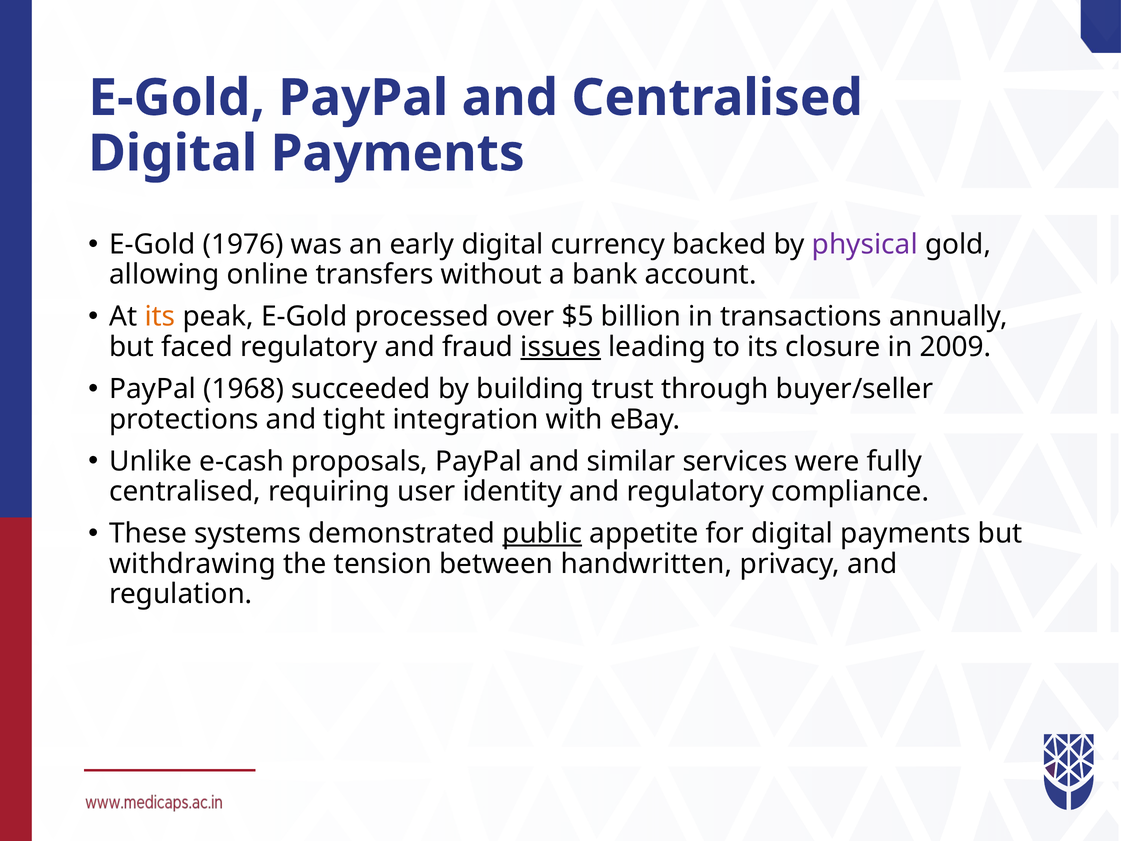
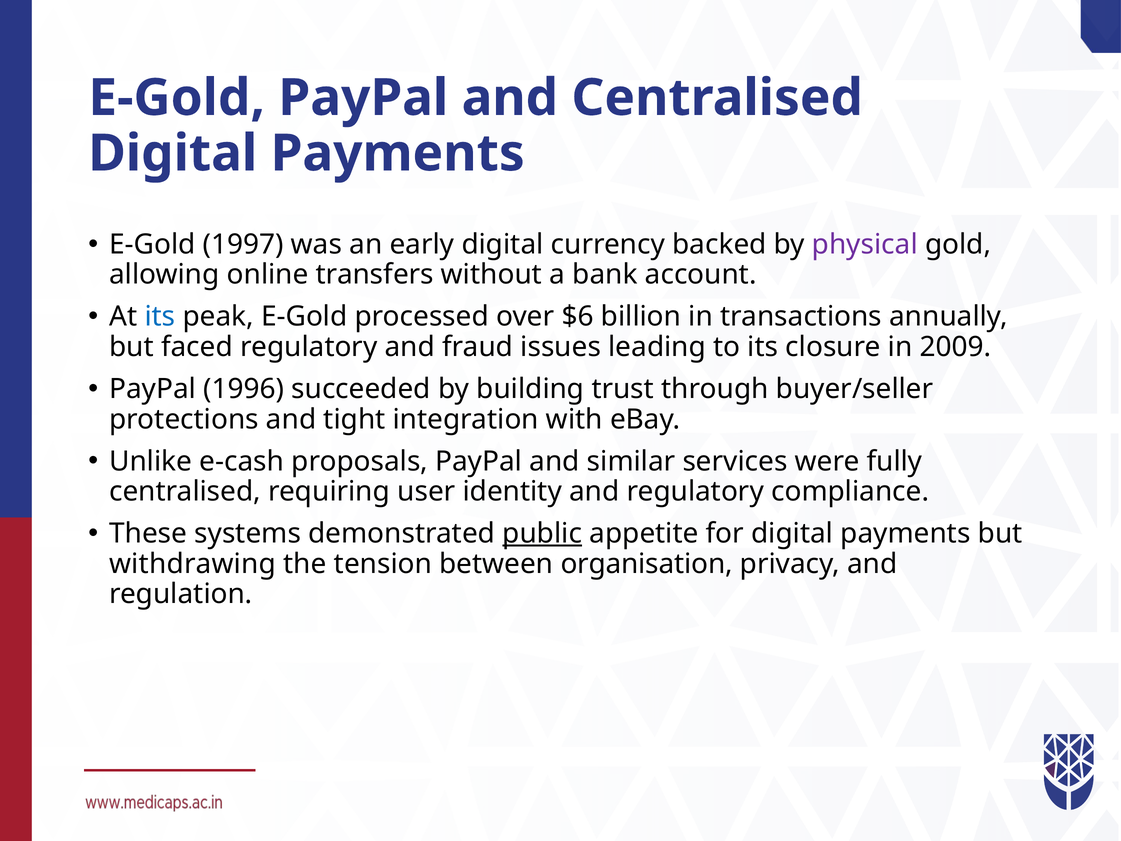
1976: 1976 -> 1997
its at (160, 317) colour: orange -> blue
$5: $5 -> $6
issues underline: present -> none
1968: 1968 -> 1996
handwritten: handwritten -> organisation
